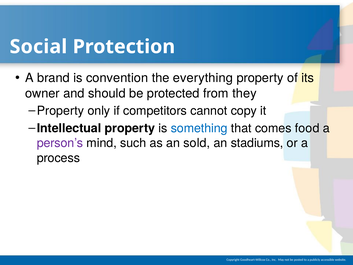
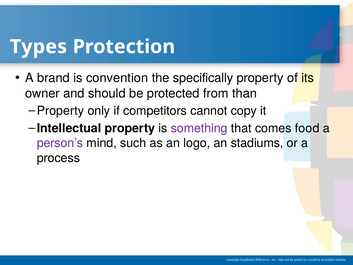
Social: Social -> Types
everything: everything -> specifically
they: they -> than
something colour: blue -> purple
sold: sold -> logo
